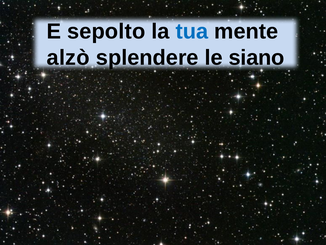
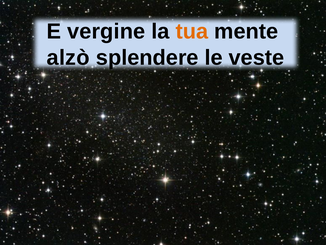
sepolto: sepolto -> vergine
tua colour: blue -> orange
siano: siano -> veste
